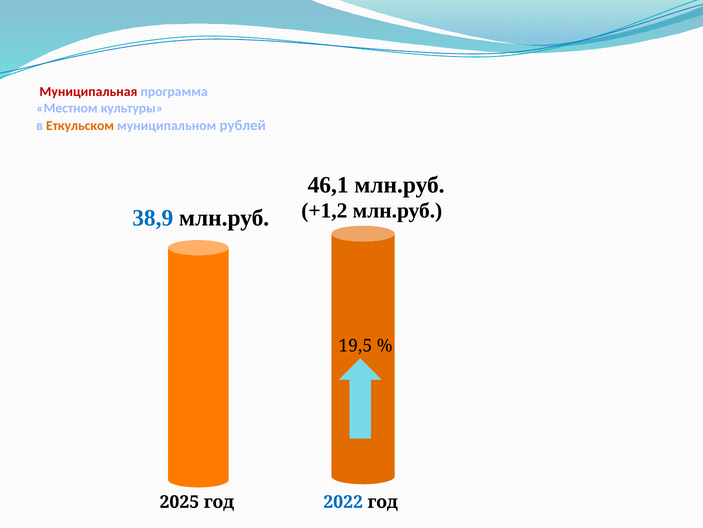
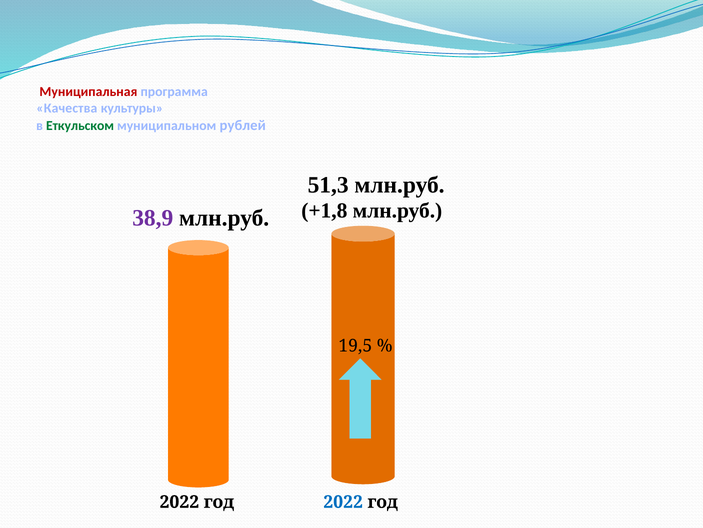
Местном: Местном -> Качества
Еткульском colour: orange -> green
46,1: 46,1 -> 51,3
+1,2: +1,2 -> +1,8
38,9 colour: blue -> purple
2025 at (179, 501): 2025 -> 2022
